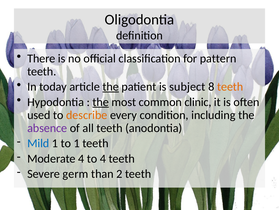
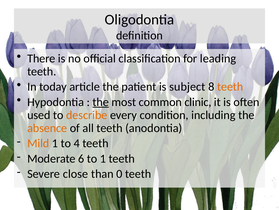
pattern: pattern -> leading
the at (111, 86) underline: present -> none
absence colour: purple -> orange
Mild colour: blue -> orange
to 1: 1 -> 4
Moderate 4: 4 -> 6
to 4: 4 -> 1
germ: germ -> close
2: 2 -> 0
